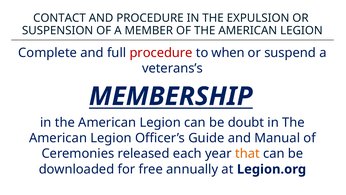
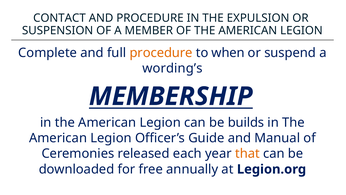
procedure at (161, 53) colour: red -> orange
veterans’s: veterans’s -> wording’s
doubt: doubt -> builds
